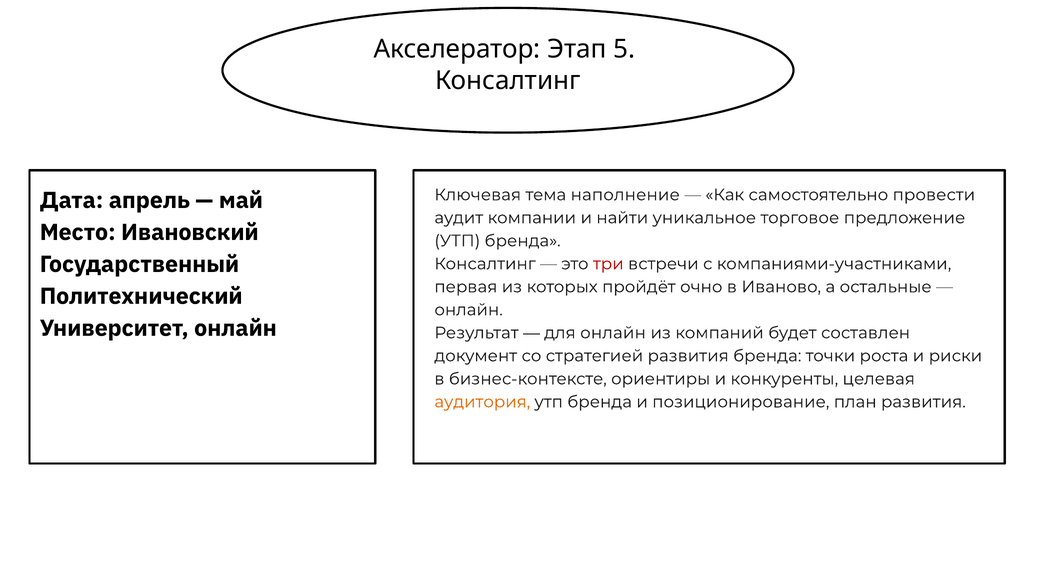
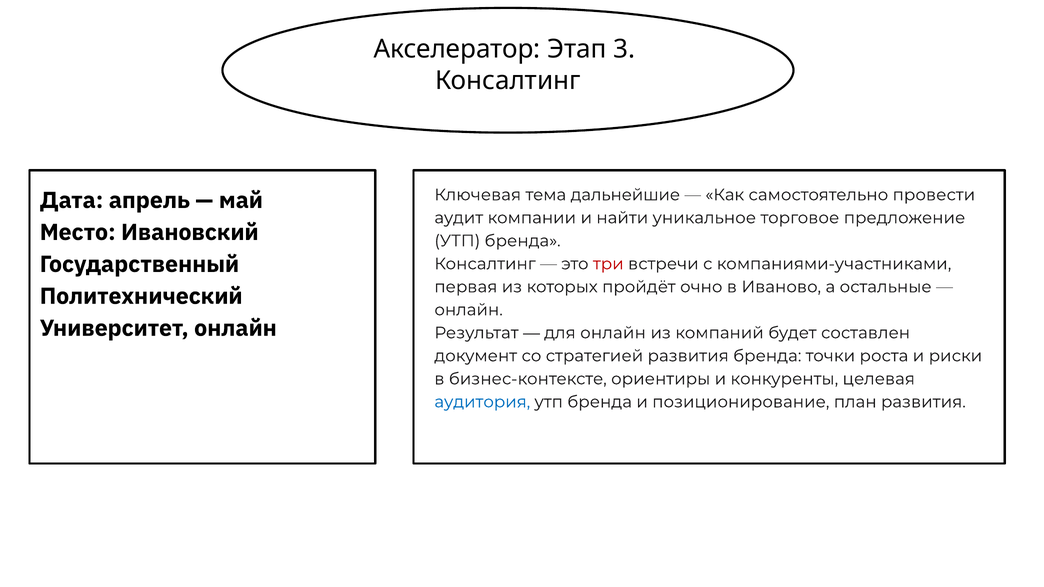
5: 5 -> 3
наполнение: наполнение -> дальнейшие
аудитория colour: orange -> blue
